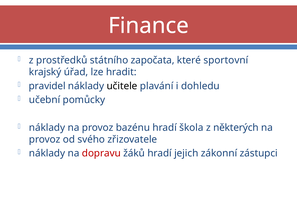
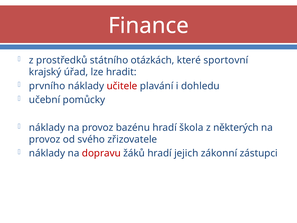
započata: započata -> otázkách
pravidel: pravidel -> prvního
učitele colour: black -> red
